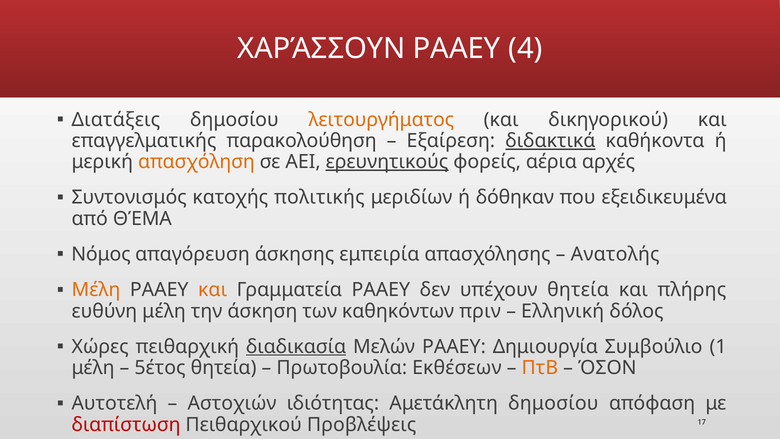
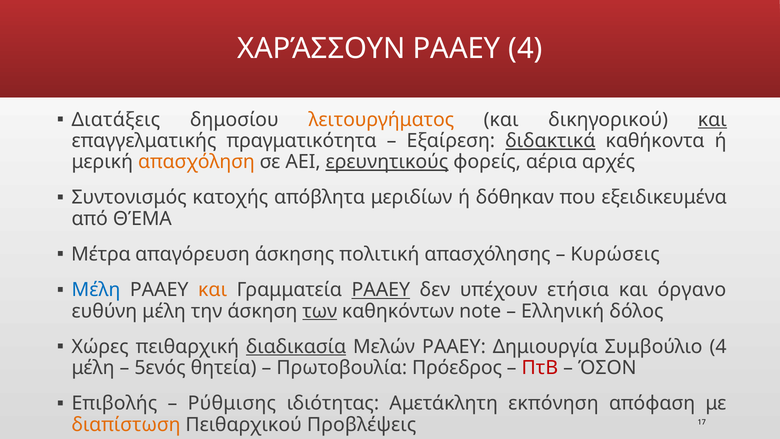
και at (712, 120) underline: none -> present
παρακολούθηση: παρακολούθηση -> πραγματικότητα
πολιτικής: πολιτικής -> απόβλητα
Νόμος: Νόμος -> Μέτρα
εμπειρία: εμπειρία -> πολιτική
Ανατολής: Ανατολής -> Κυρώσεις
Μέλη at (96, 290) colour: orange -> blue
ΡΑΑΕΥ at (381, 290) underline: none -> present
υπέχουν θητεία: θητεία -> ετήσια
πλήρης: πλήρης -> όργανο
των underline: none -> present
πριν: πριν -> note
Συμβούλιο 1: 1 -> 4
5έτος: 5έτος -> 5ενός
Εκθέσεων: Εκθέσεων -> Πρόεδρος
ΠτΒ colour: orange -> red
Αυτοτελή: Αυτοτελή -> Επιβολής
Αστοχιών: Αστοχιών -> Ρύθμισης
Αμετάκλητη δημοσίου: δημοσίου -> εκπόνηση
διαπίστωση colour: red -> orange
